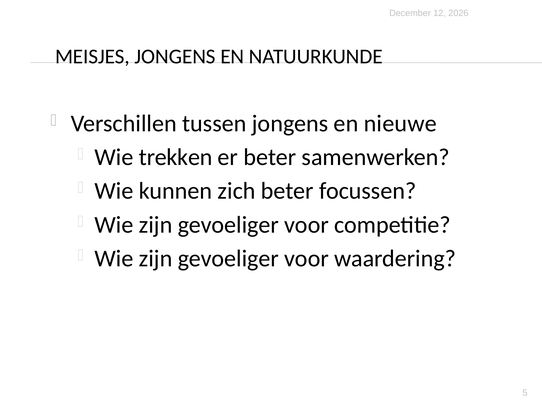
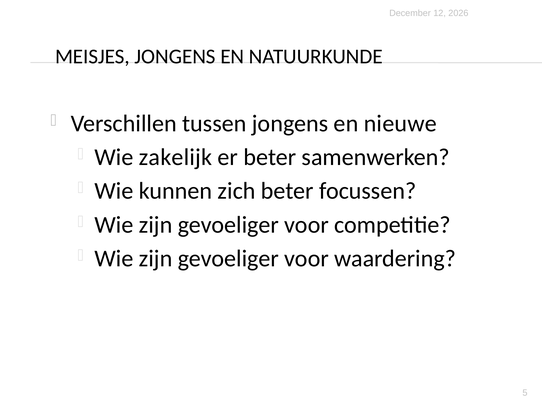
trekken: trekken -> zakelijk
